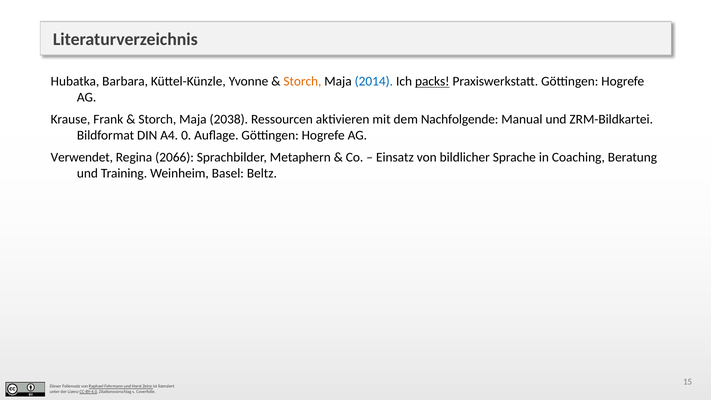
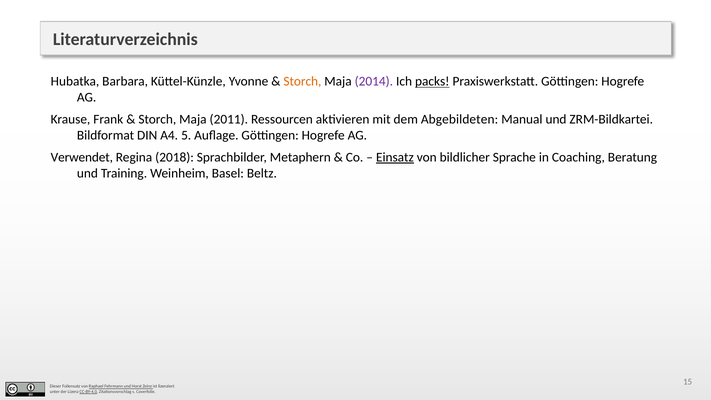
2014 colour: blue -> purple
2038: 2038 -> 2011
Nachfolgende: Nachfolgende -> Abgebildeten
0: 0 -> 5
2066: 2066 -> 2018
Einsatz underline: none -> present
